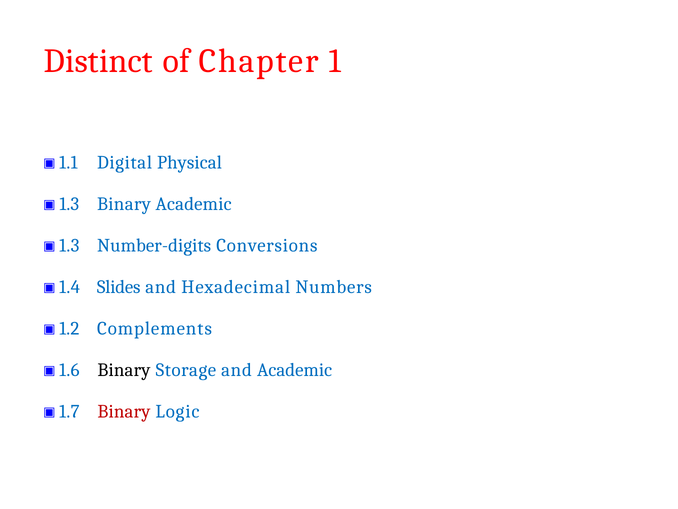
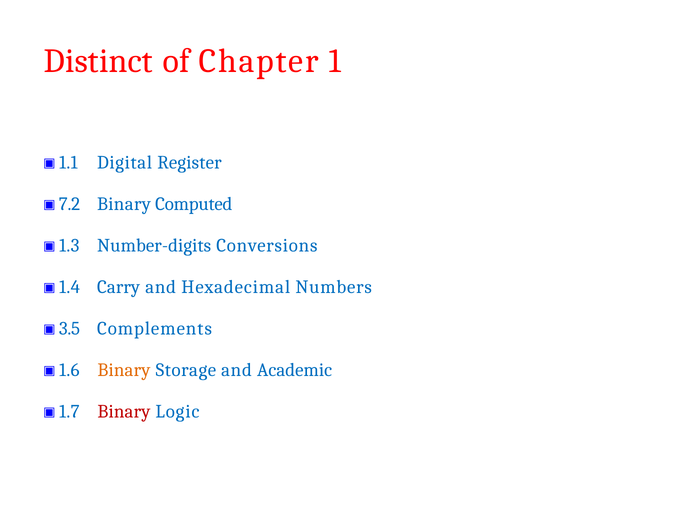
Physical: Physical -> Register
1.3 at (69, 204): 1.3 -> 7.2
Binary Academic: Academic -> Computed
Slides: Slides -> Carry
1.2: 1.2 -> 3.5
Binary at (124, 369) colour: black -> orange
